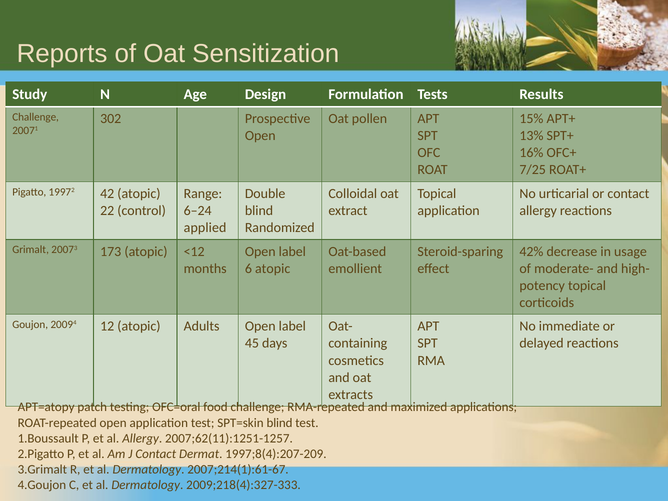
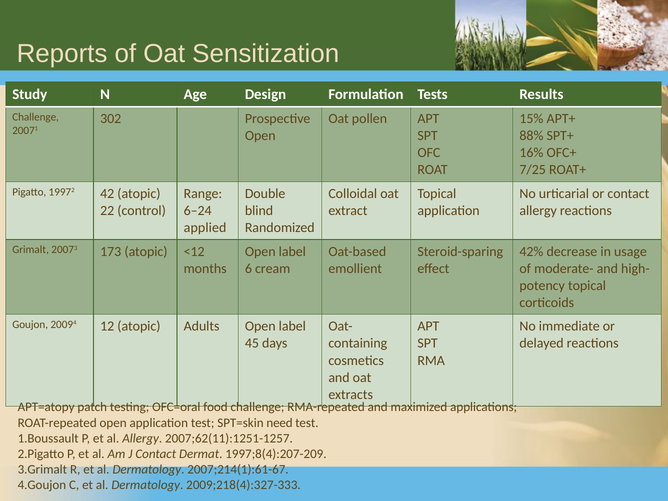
13%: 13% -> 88%
6 atopic: atopic -> cream
SPT=skin blind: blind -> need
